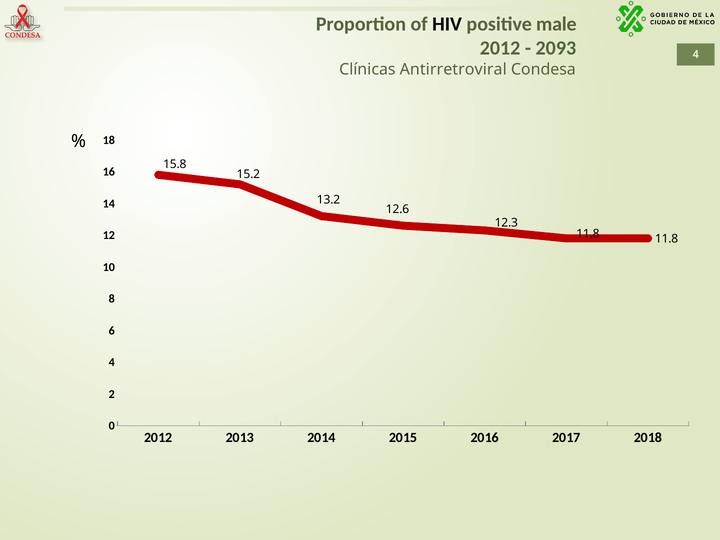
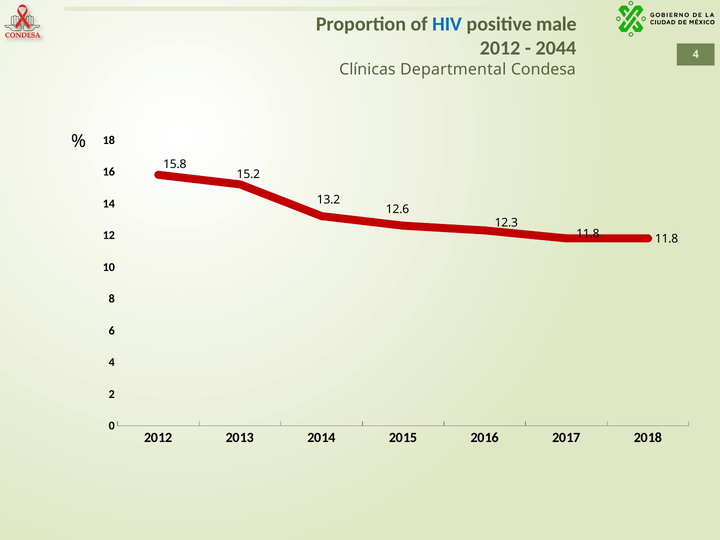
HIV colour: black -> blue
2093: 2093 -> 2044
Antirretroviral: Antirretroviral -> Departmental
